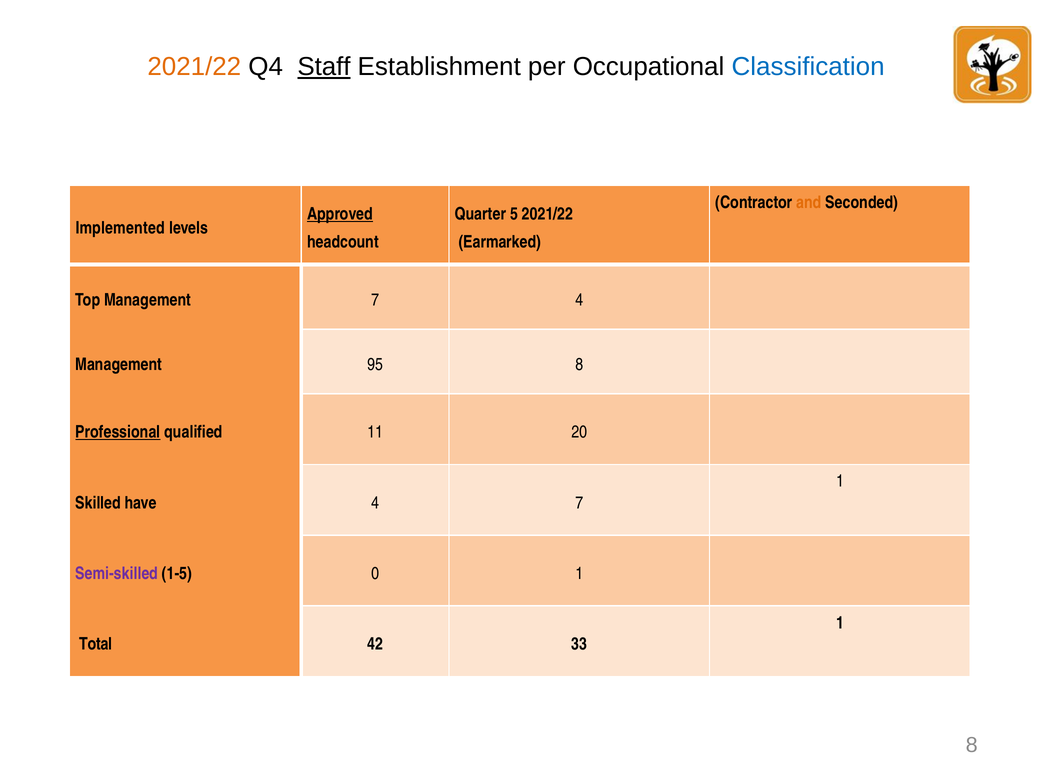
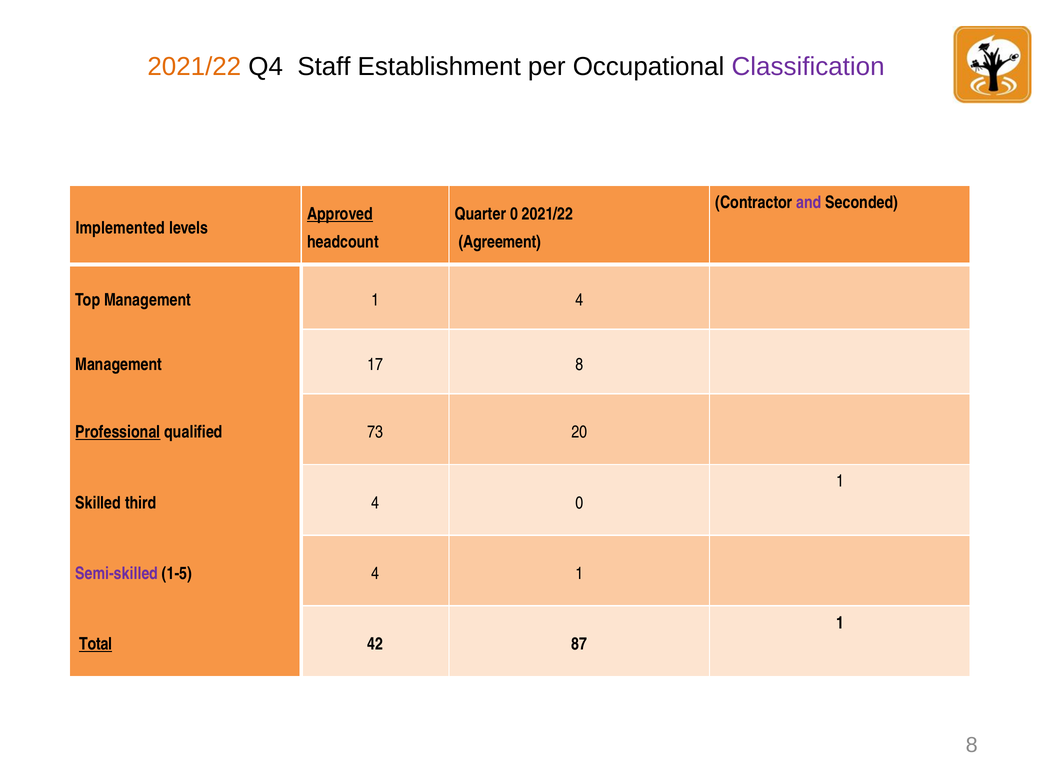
Staff underline: present -> none
Classification colour: blue -> purple
and colour: orange -> purple
Quarter 5: 5 -> 0
Earmarked: Earmarked -> Agreement
Management 7: 7 -> 1
95: 95 -> 17
11: 11 -> 73
have: have -> third
4 7: 7 -> 0
1-5 0: 0 -> 4
Total underline: none -> present
33: 33 -> 87
